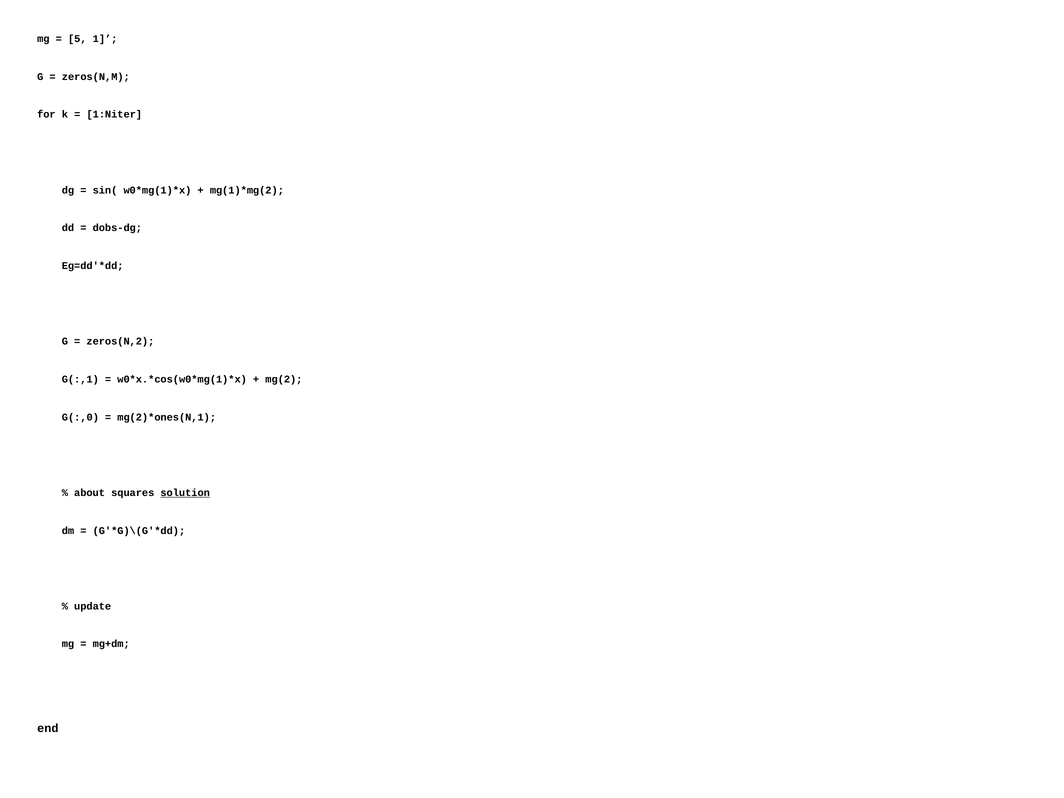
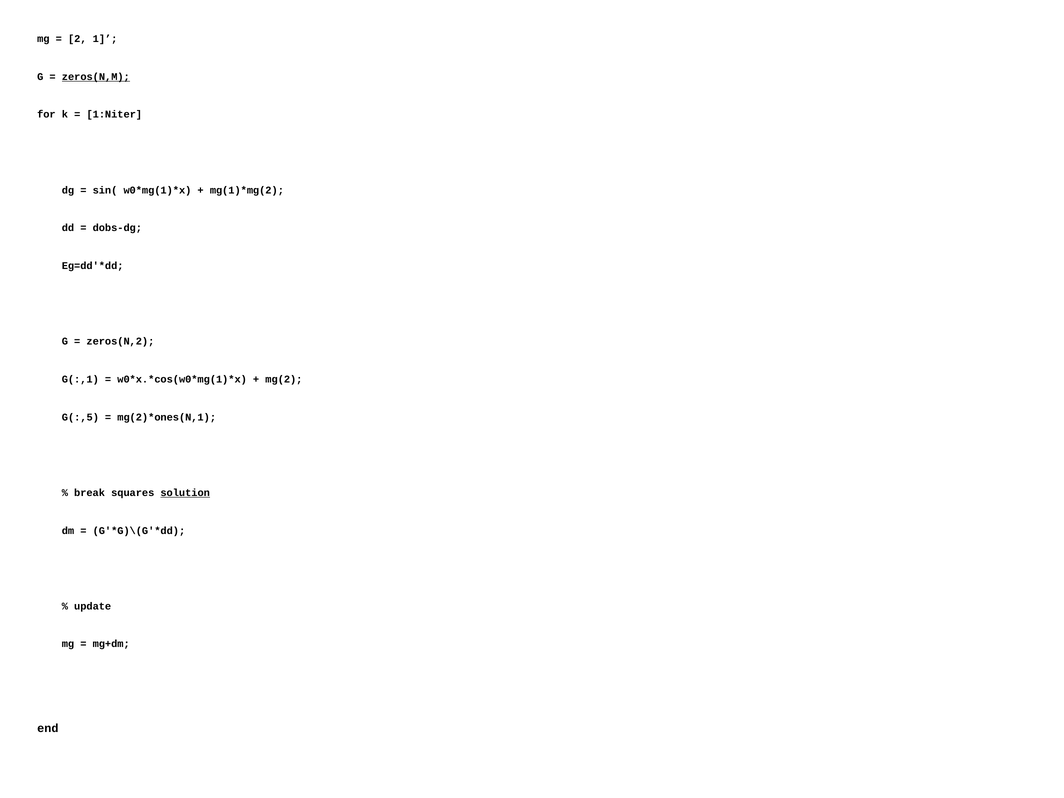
5: 5 -> 2
zeros(N,M underline: none -> present
G(:,0: G(:,0 -> G(:,5
about: about -> break
